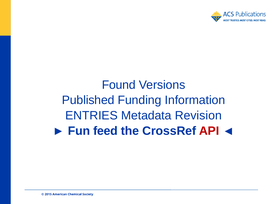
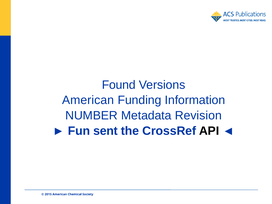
Published at (88, 100): Published -> American
ENTRIES: ENTRIES -> NUMBER
feed: feed -> sent
API colour: red -> black
